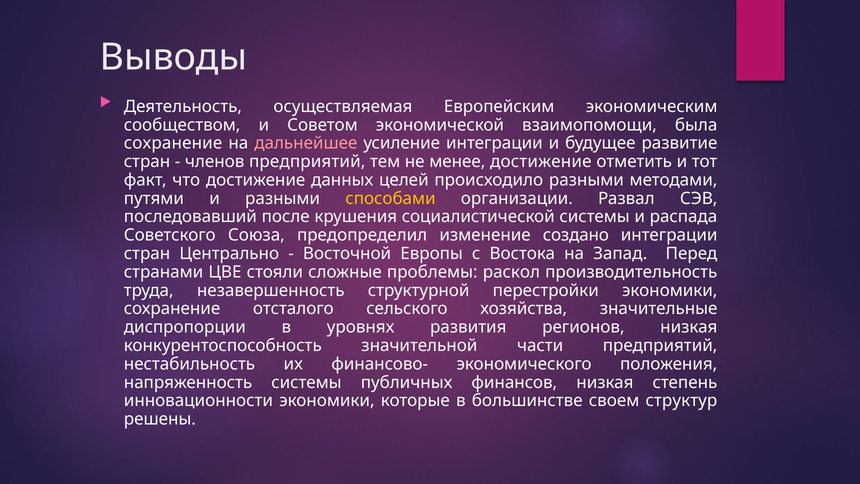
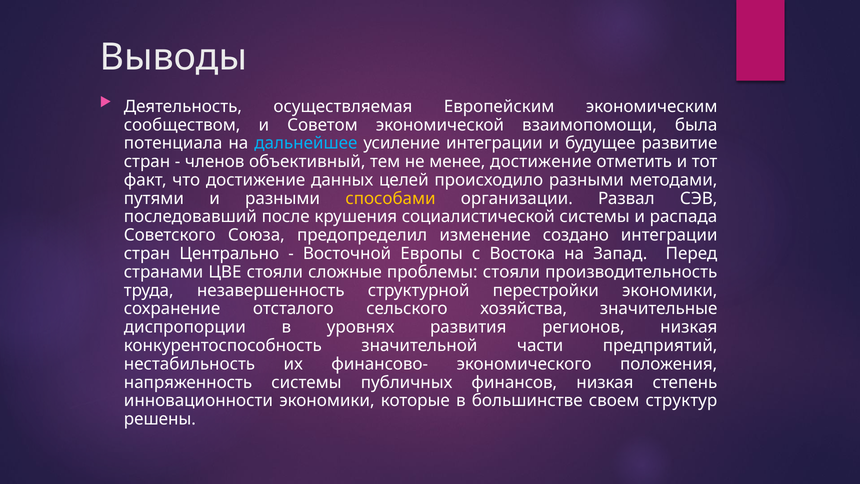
сохранение at (173, 143): сохранение -> потенциала
дальнейшее colour: pink -> light blue
членов предприятий: предприятий -> объективный
проблемы раскол: раскол -> стояли
